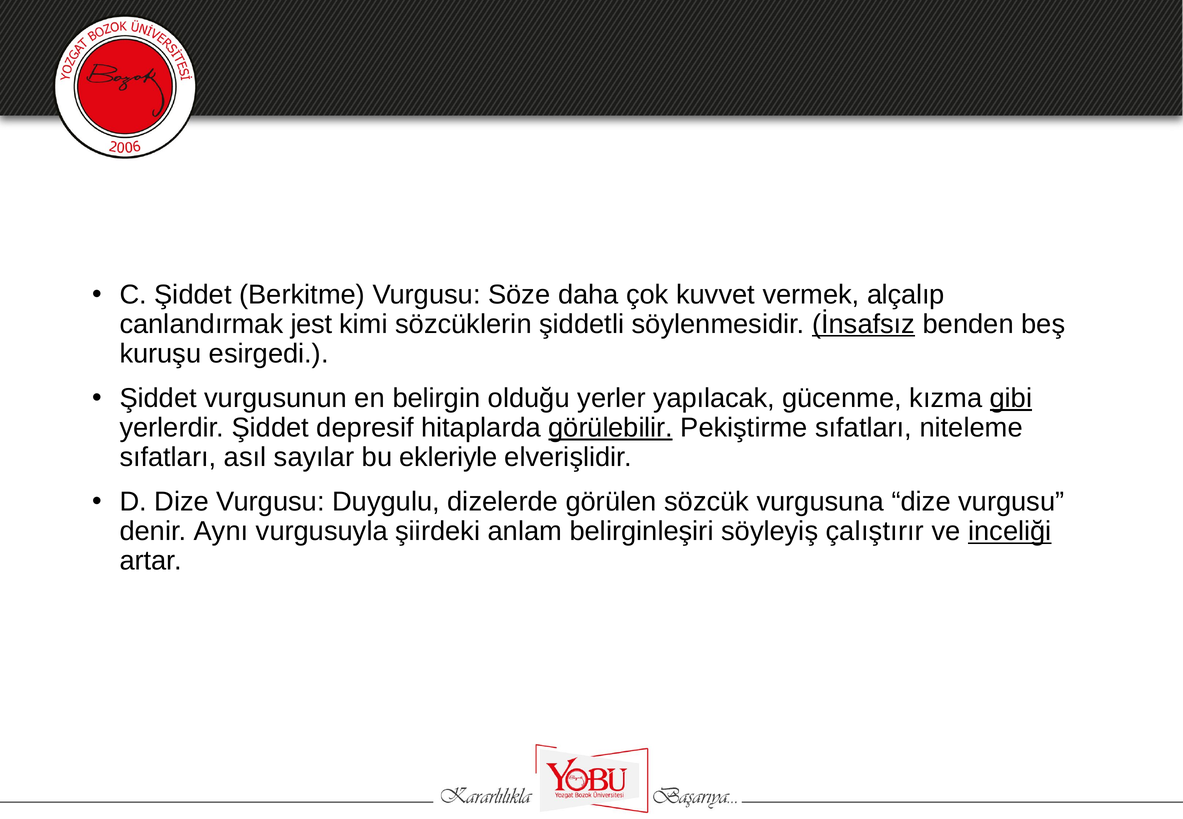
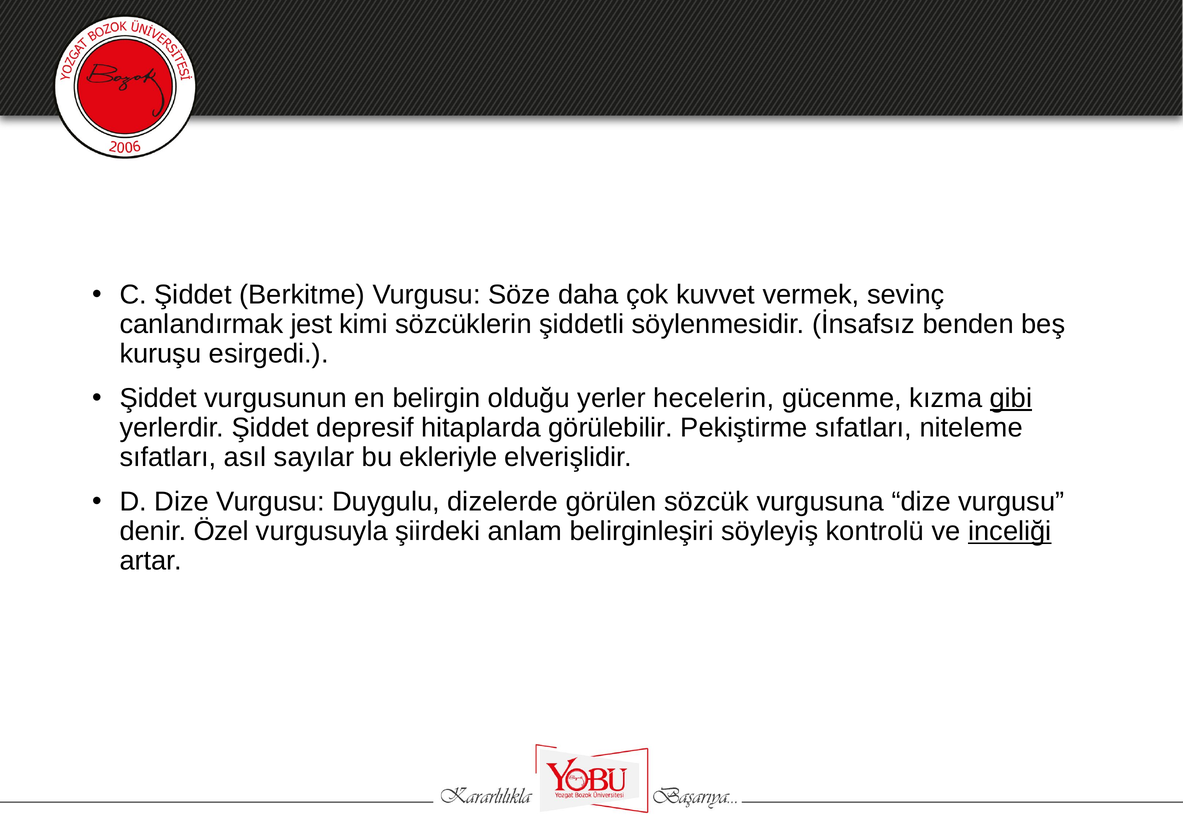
alçalıp: alçalıp -> sevinç
İnsafsız underline: present -> none
yapılacak: yapılacak -> hecelerin
görülebilir underline: present -> none
Aynı: Aynı -> Özel
çalıştırır: çalıştırır -> kontrolü
